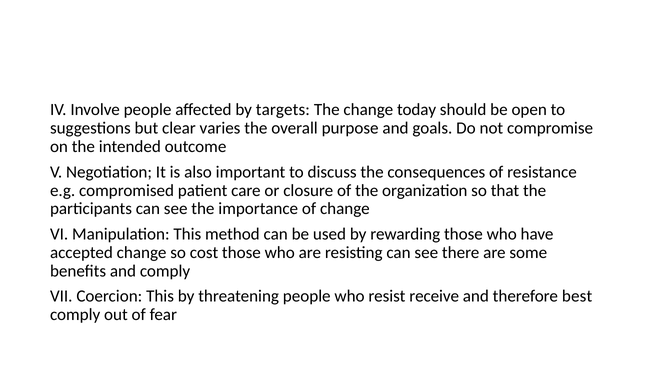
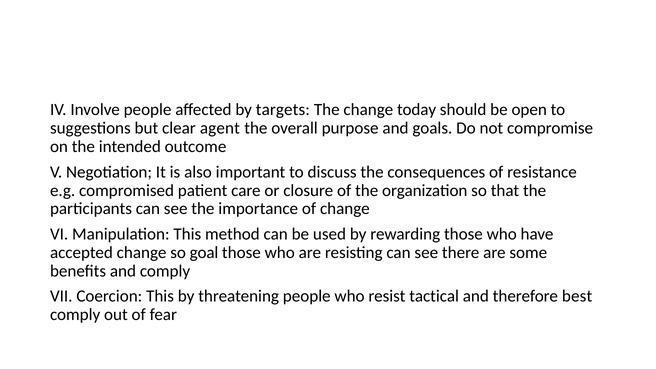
varies: varies -> agent
cost: cost -> goal
receive: receive -> tactical
